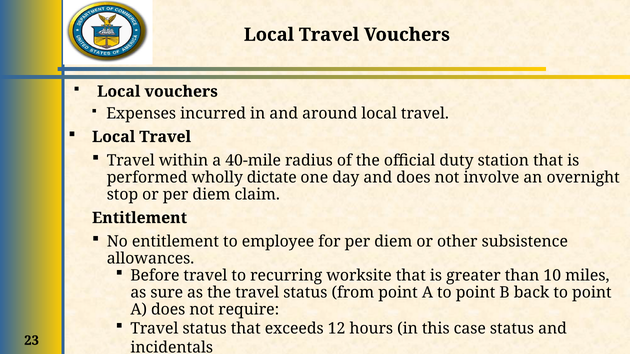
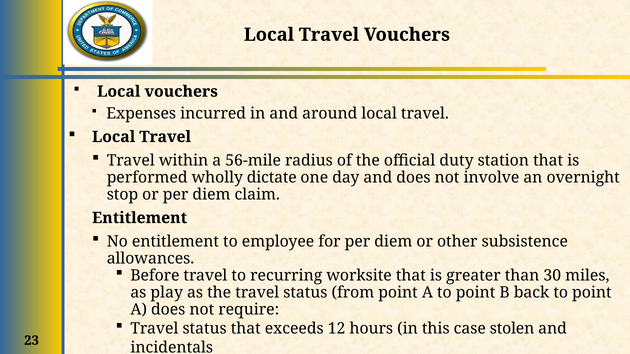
40-mile: 40-mile -> 56-mile
10: 10 -> 30
sure: sure -> play
case status: status -> stolen
